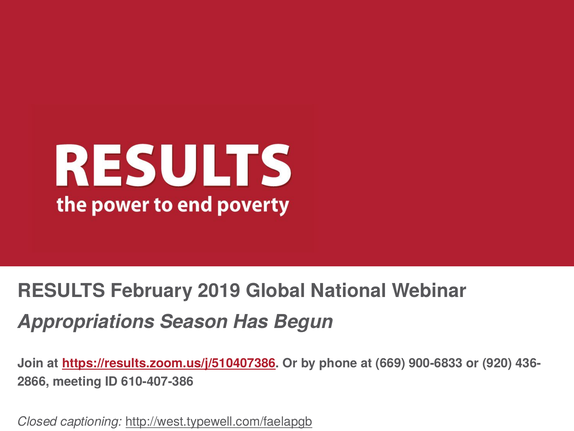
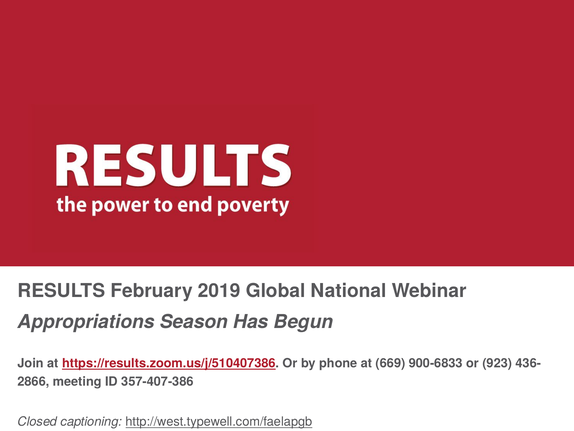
920: 920 -> 923
610-407-386: 610-407-386 -> 357-407-386
